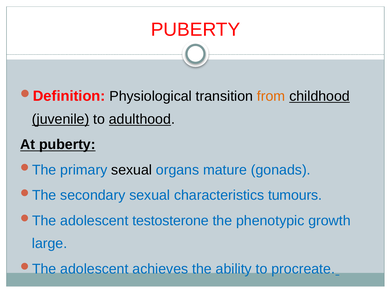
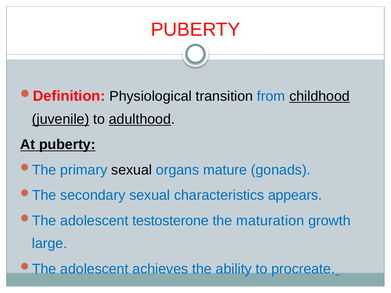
from colour: orange -> blue
tumours: tumours -> appears
phenotypic: phenotypic -> maturation
